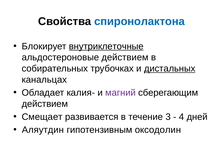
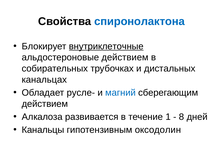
дистальных underline: present -> none
калия-: калия- -> русле-
магний colour: purple -> blue
Смещает: Смещает -> Алкалоза
3: 3 -> 1
4: 4 -> 8
Аляутдин: Аляутдин -> Канальцы
